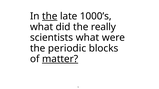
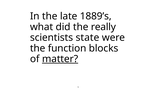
the at (50, 16) underline: present -> none
1000’s: 1000’s -> 1889’s
scientists what: what -> state
periodic: periodic -> function
